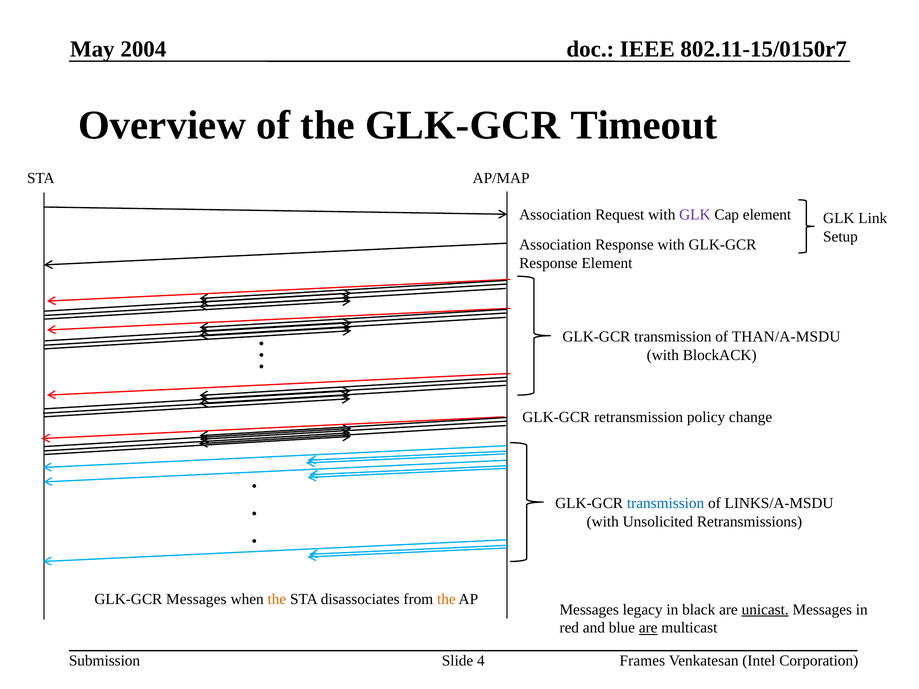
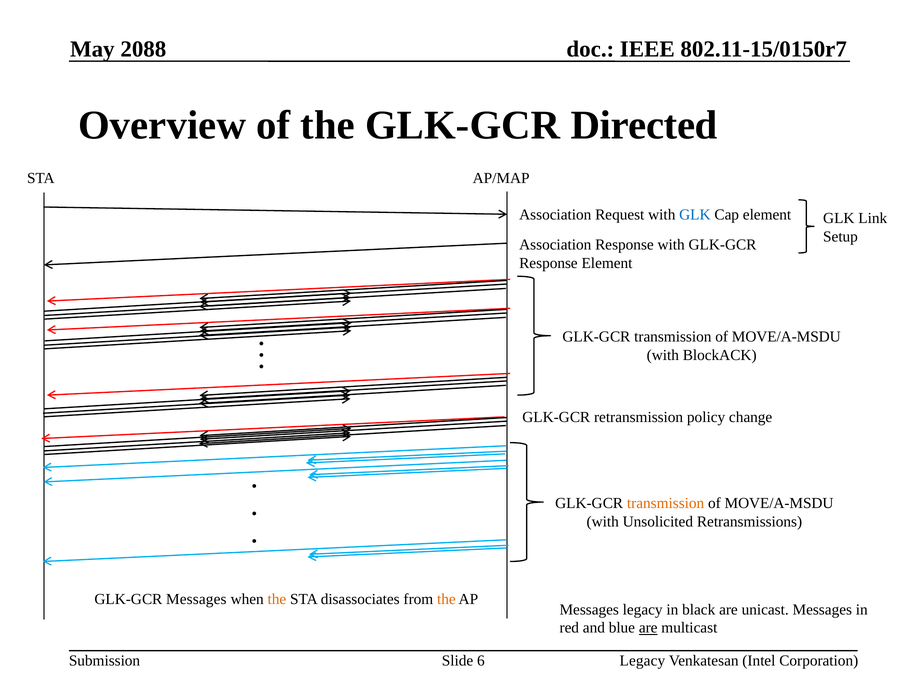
2004: 2004 -> 2088
Timeout: Timeout -> Directed
GLK at (695, 215) colour: purple -> blue
THAN/A-MSDU at (786, 337): THAN/A-MSDU -> MOVE/A-MSDU
transmission at (666, 503) colour: blue -> orange
LINKS/A-MSDU at (779, 503): LINKS/A-MSDU -> MOVE/A-MSDU
unicast underline: present -> none
Frames at (642, 661): Frames -> Legacy
4: 4 -> 6
